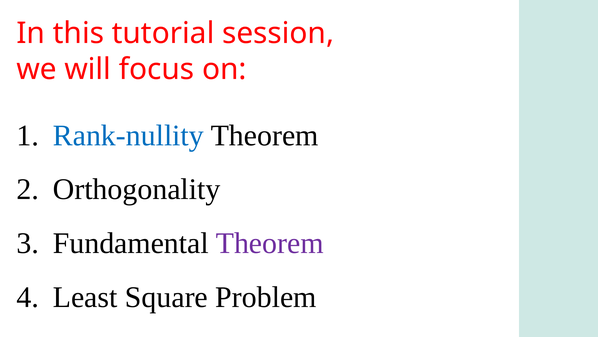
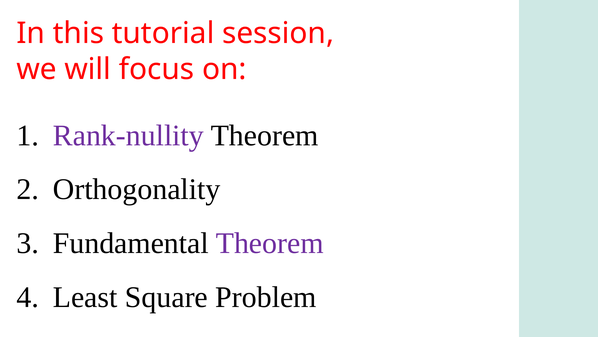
Rank-nullity colour: blue -> purple
